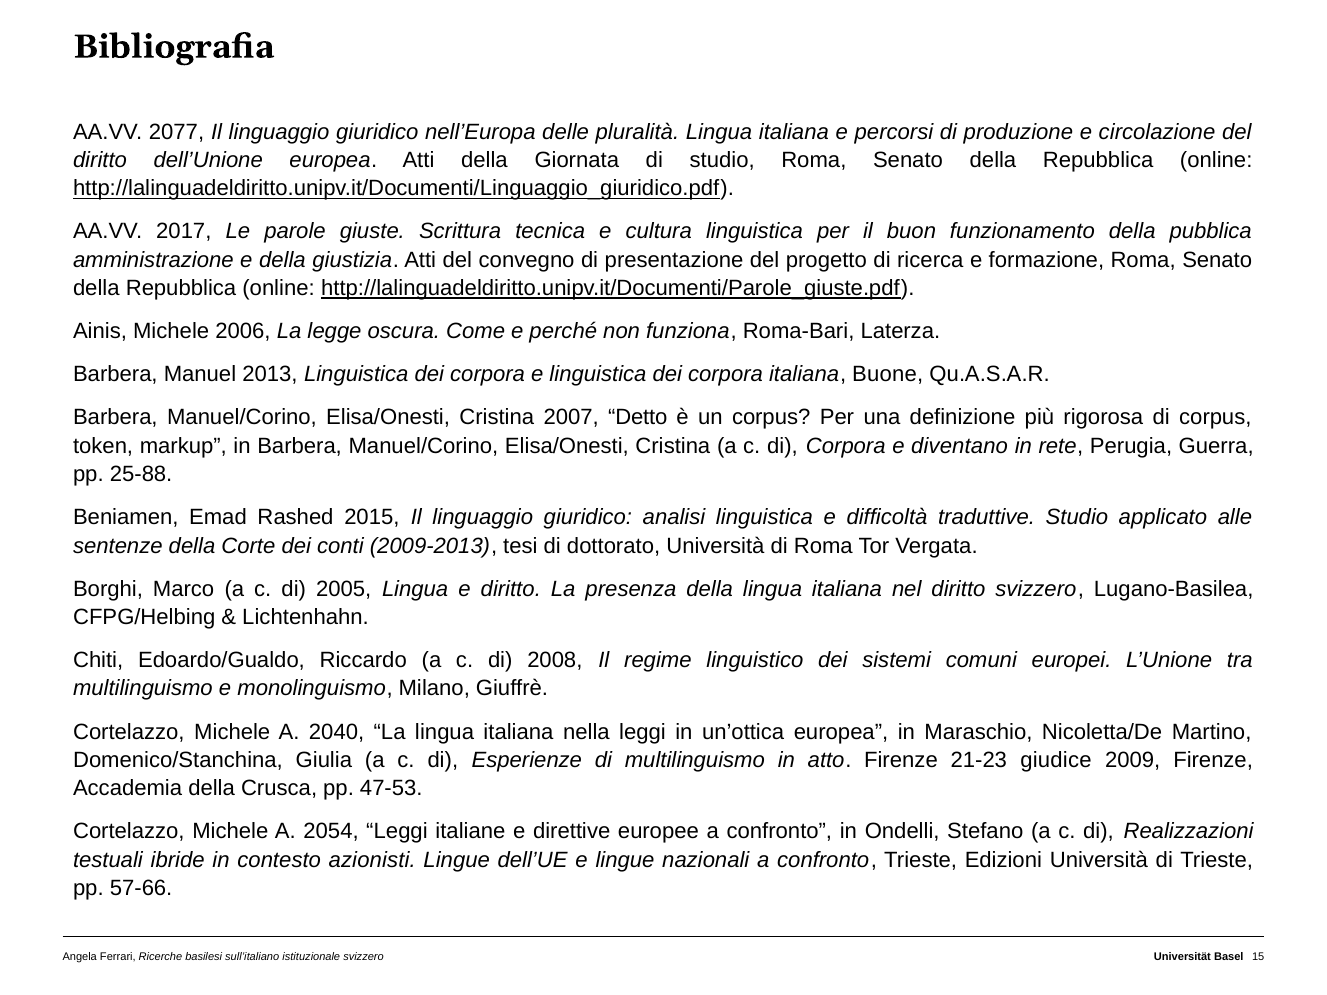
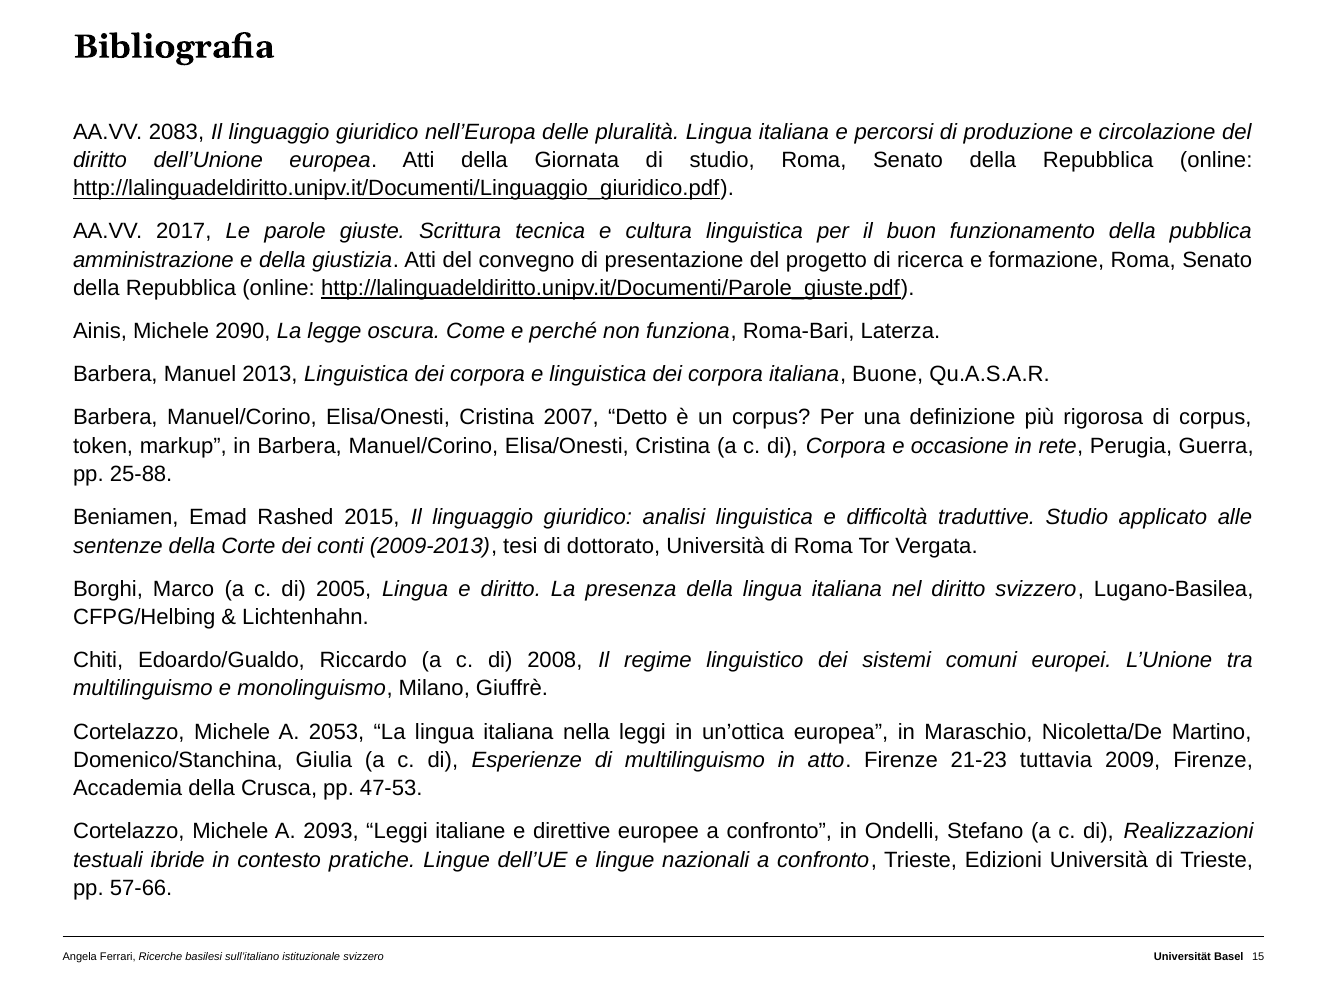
2077: 2077 -> 2083
2006: 2006 -> 2090
diventano: diventano -> occasione
2040: 2040 -> 2053
giudice: giudice -> tuttavia
2054: 2054 -> 2093
azionisti: azionisti -> pratiche
